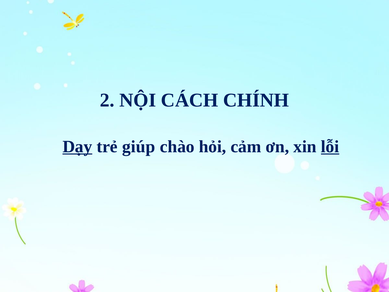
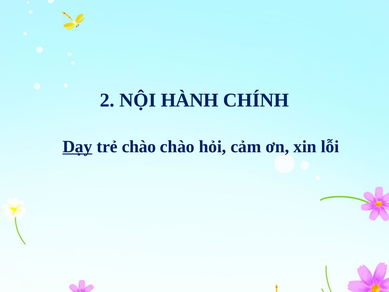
CÁCH: CÁCH -> HÀNH
trẻ giúp: giúp -> chào
lỗi underline: present -> none
